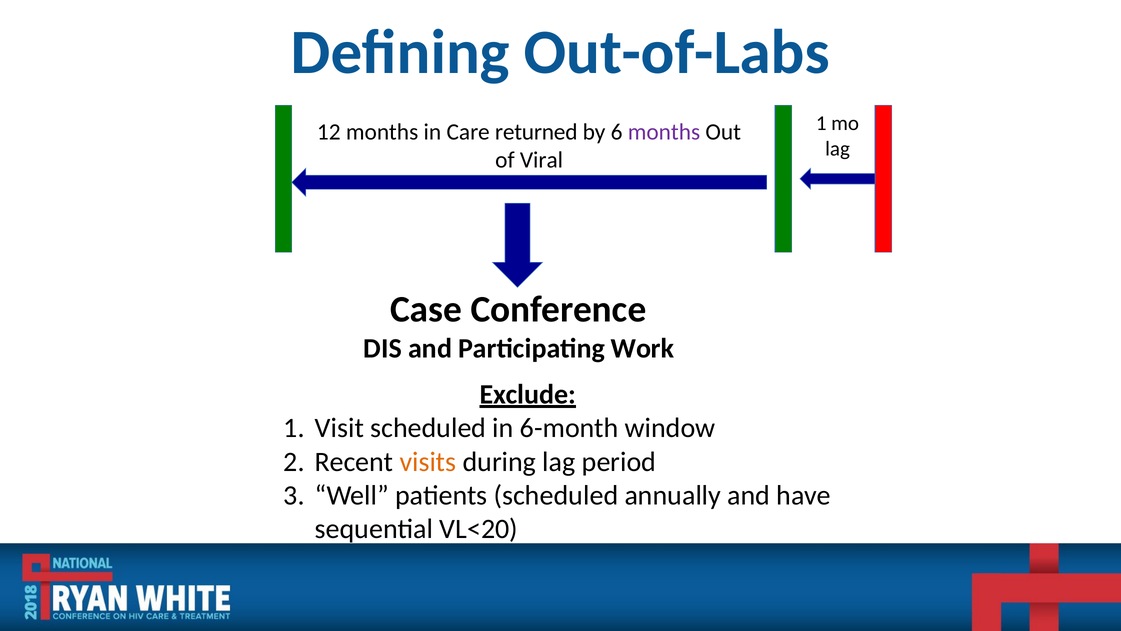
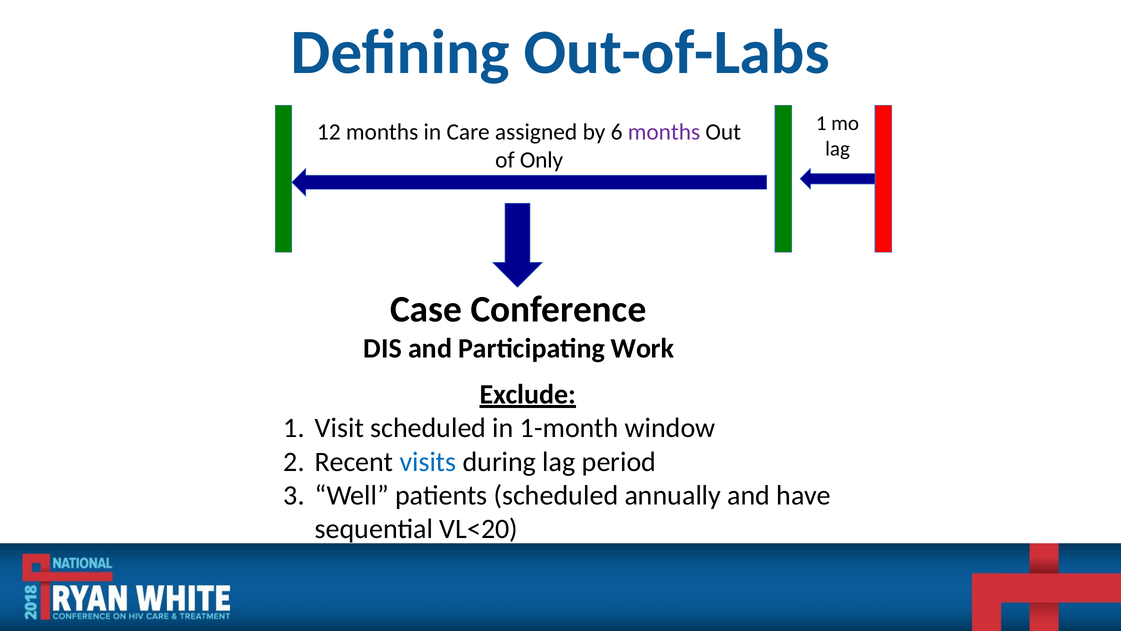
returned: returned -> assigned
Viral: Viral -> Only
6-month: 6-month -> 1-month
visits colour: orange -> blue
